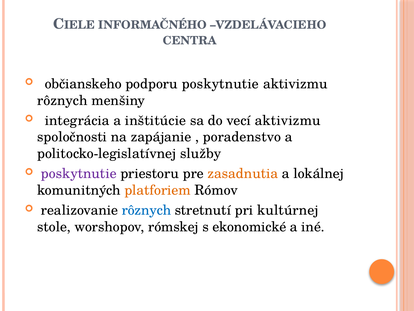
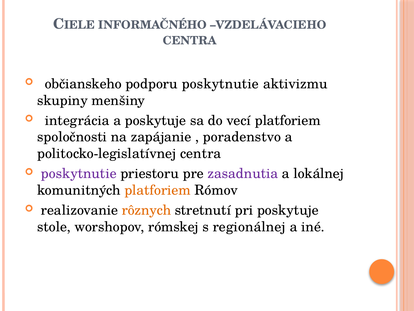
rôznych at (62, 100): rôznych -> skupiny
a inštitúcie: inštitúcie -> poskytuje
vecí aktivizmu: aktivizmu -> platforiem
politocko-legislatívnej služby: služby -> centra
zasadnutia colour: orange -> purple
rôznych at (146, 210) colour: blue -> orange
pri kultúrnej: kultúrnej -> poskytuje
ekonomické: ekonomické -> regionálnej
